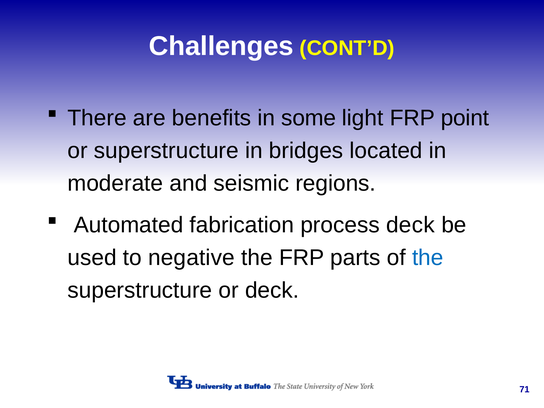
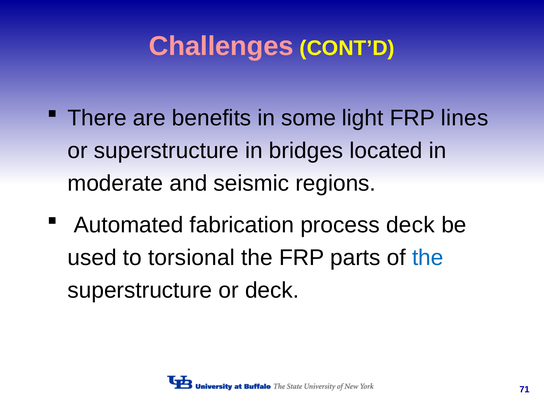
Challenges colour: white -> pink
point: point -> lines
negative: negative -> torsional
